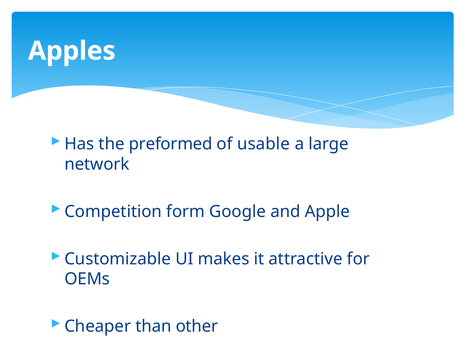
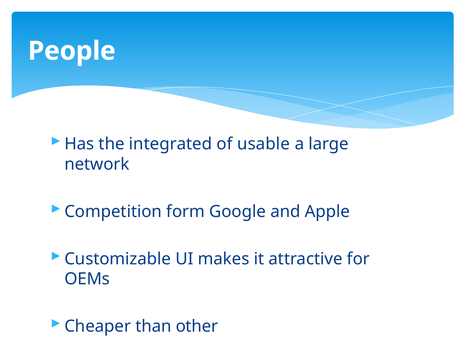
Apples: Apples -> People
preformed: preformed -> integrated
